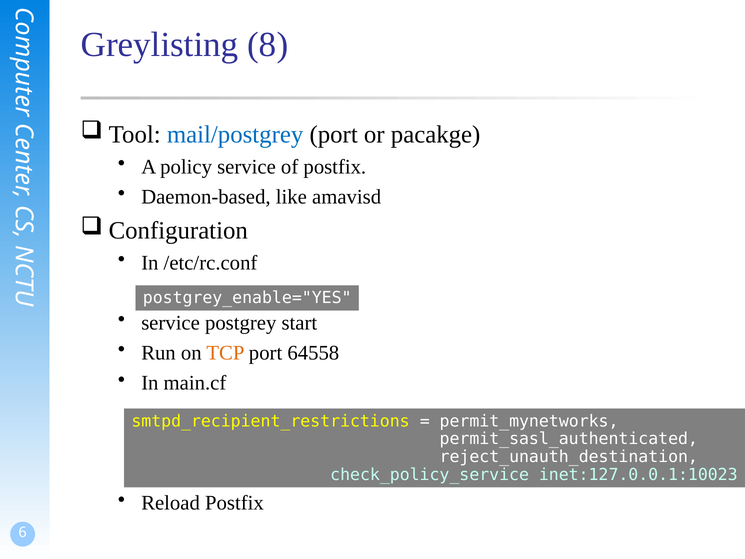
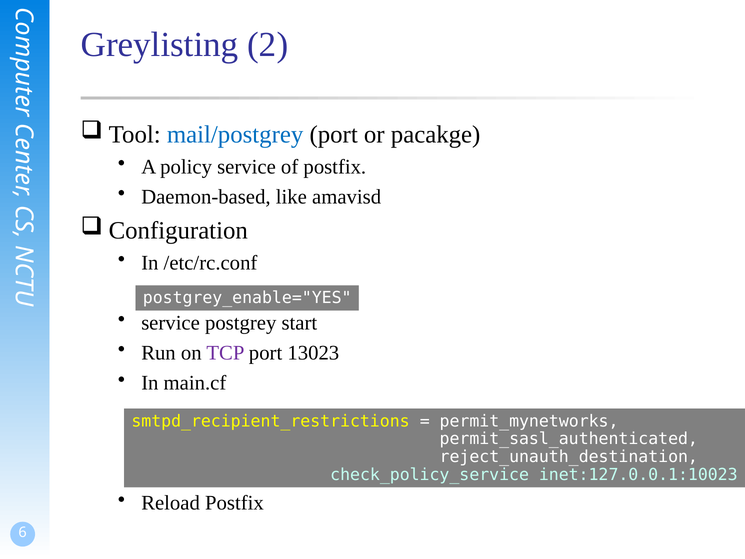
8: 8 -> 2
TCP colour: orange -> purple
64558: 64558 -> 13023
